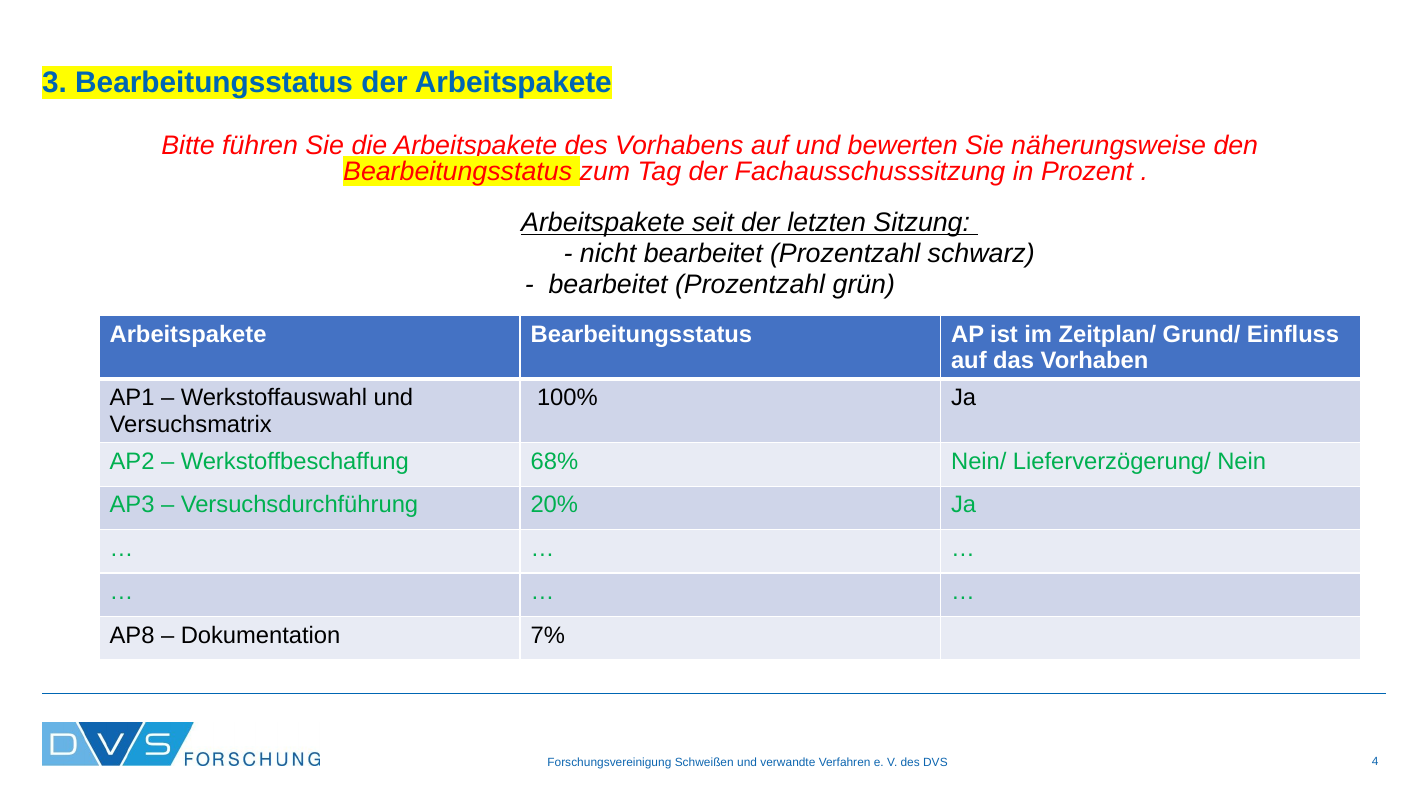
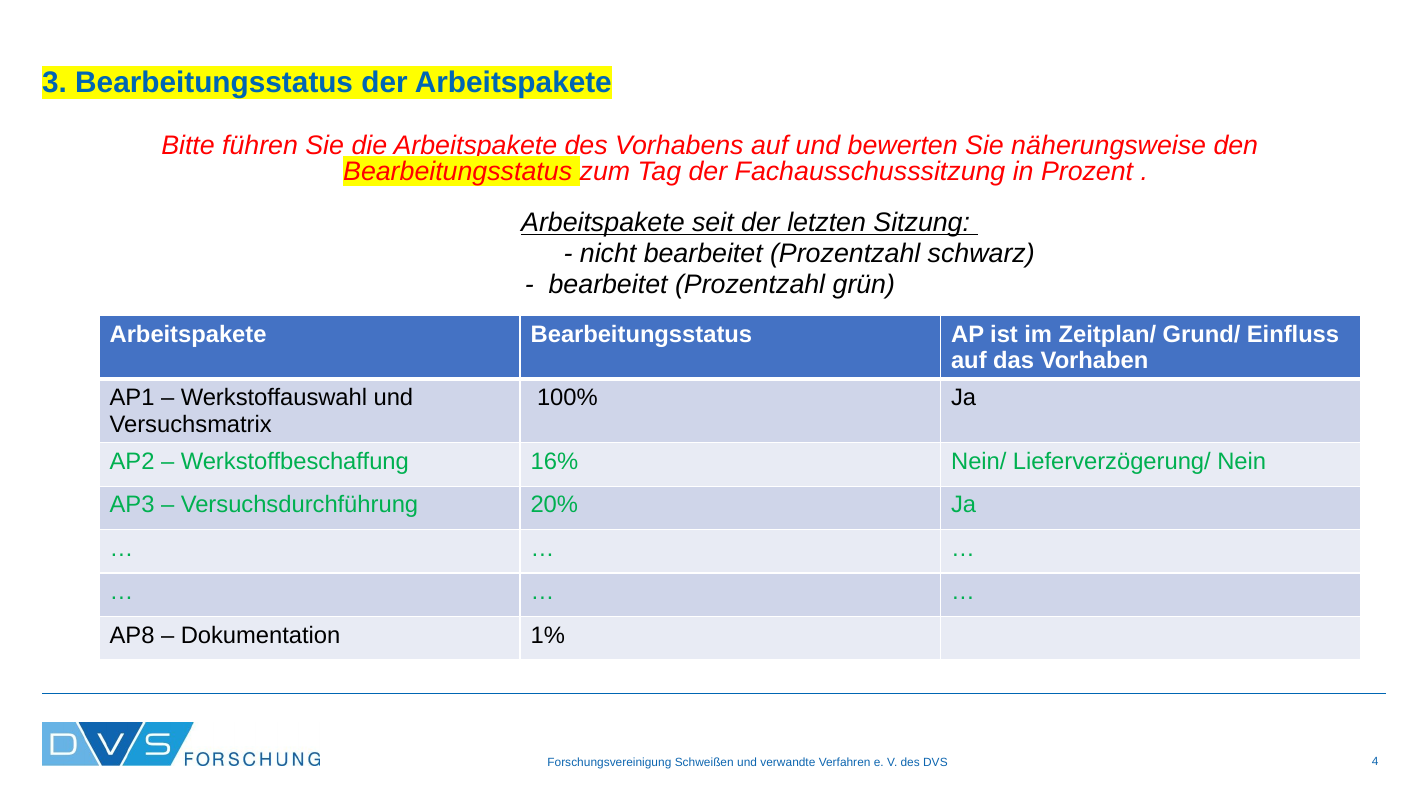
68%: 68% -> 16%
7%: 7% -> 1%
